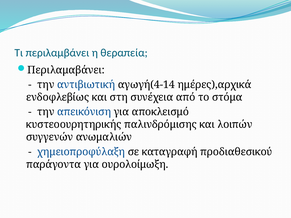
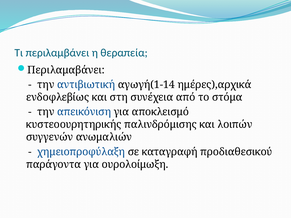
αγωγή(4-14: αγωγή(4-14 -> αγωγή(1-14
